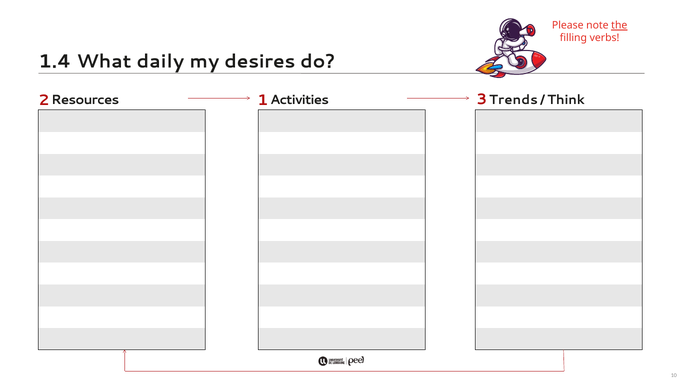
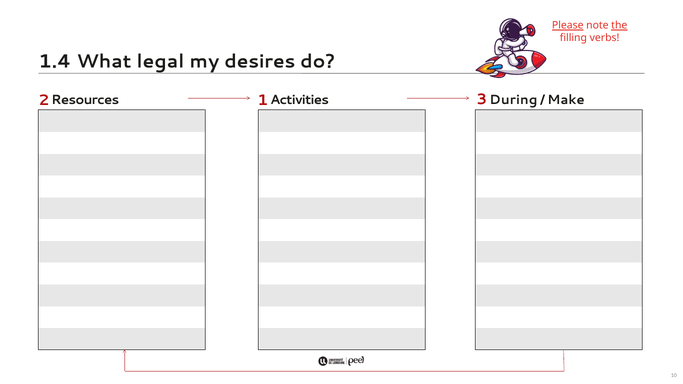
Please underline: none -> present
daily: daily -> legal
Trends: Trends -> During
Think: Think -> Make
